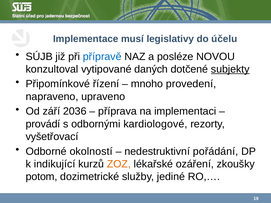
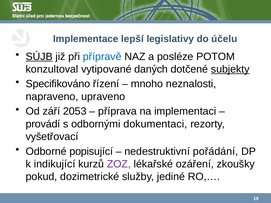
musí: musí -> lepší
SÚJB underline: none -> present
NOVOU: NOVOU -> POTOM
Připomínkové: Připomínkové -> Specifikováno
provedení: provedení -> neznalosti
2036: 2036 -> 2053
kardiologové: kardiologové -> dokumentaci
okolností: okolností -> popisující
ZOZ colour: orange -> purple
potom: potom -> pokud
